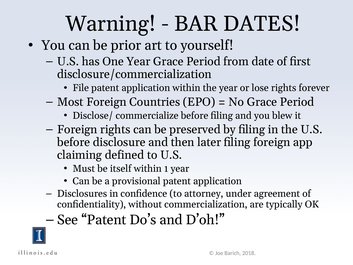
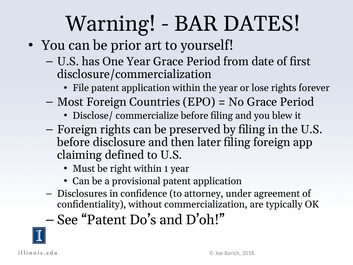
itself: itself -> right
